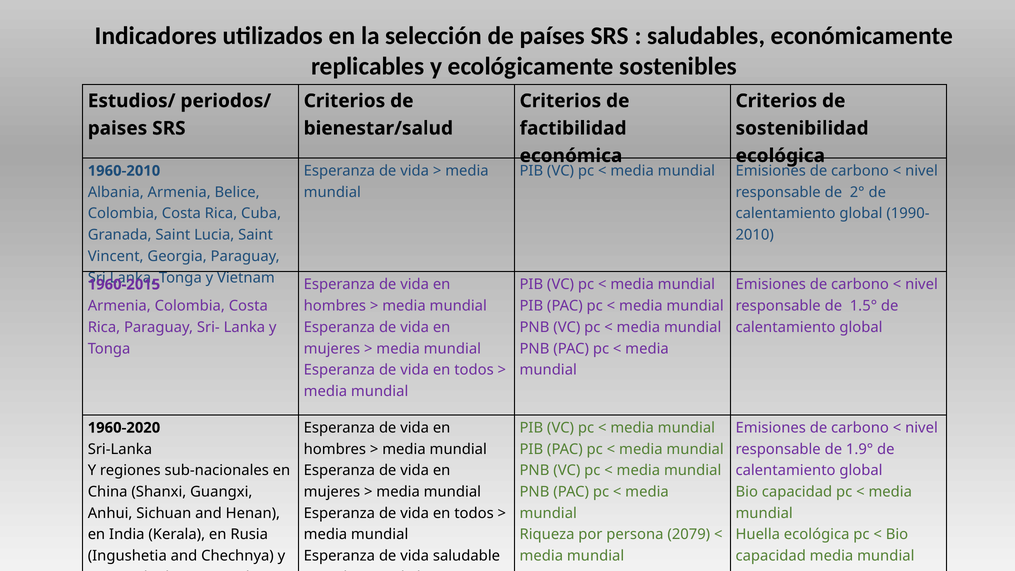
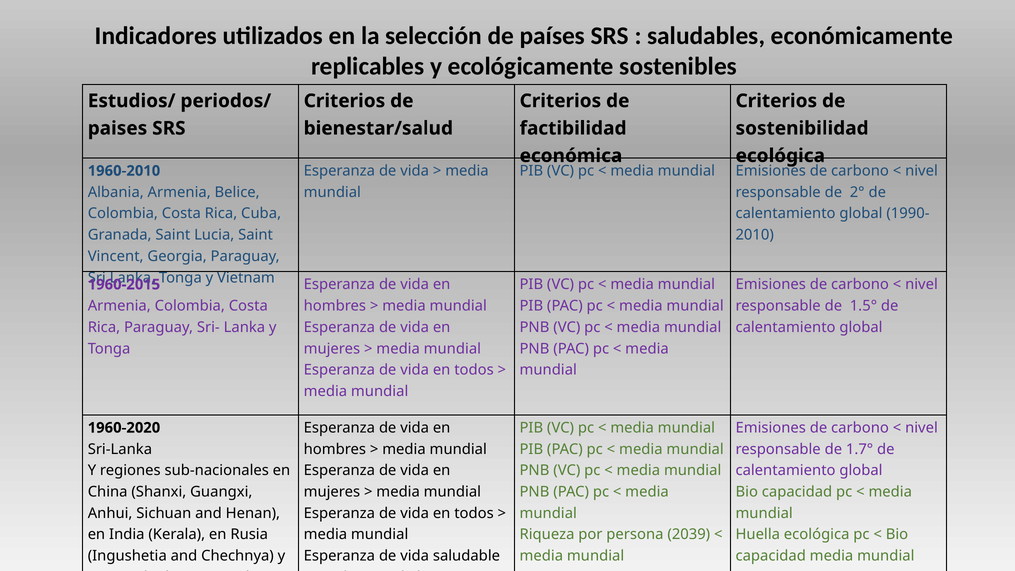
1.9°: 1.9° -> 1.7°
2079: 2079 -> 2039
